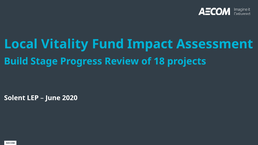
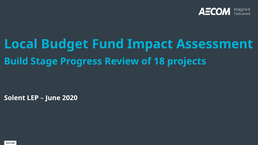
Vitality: Vitality -> Budget
